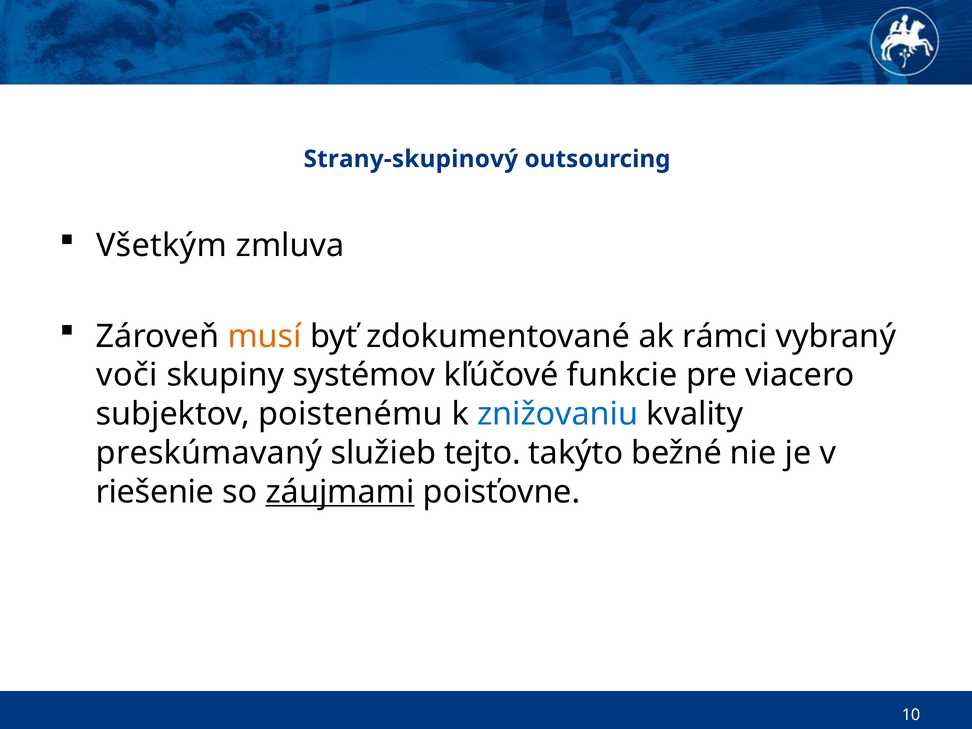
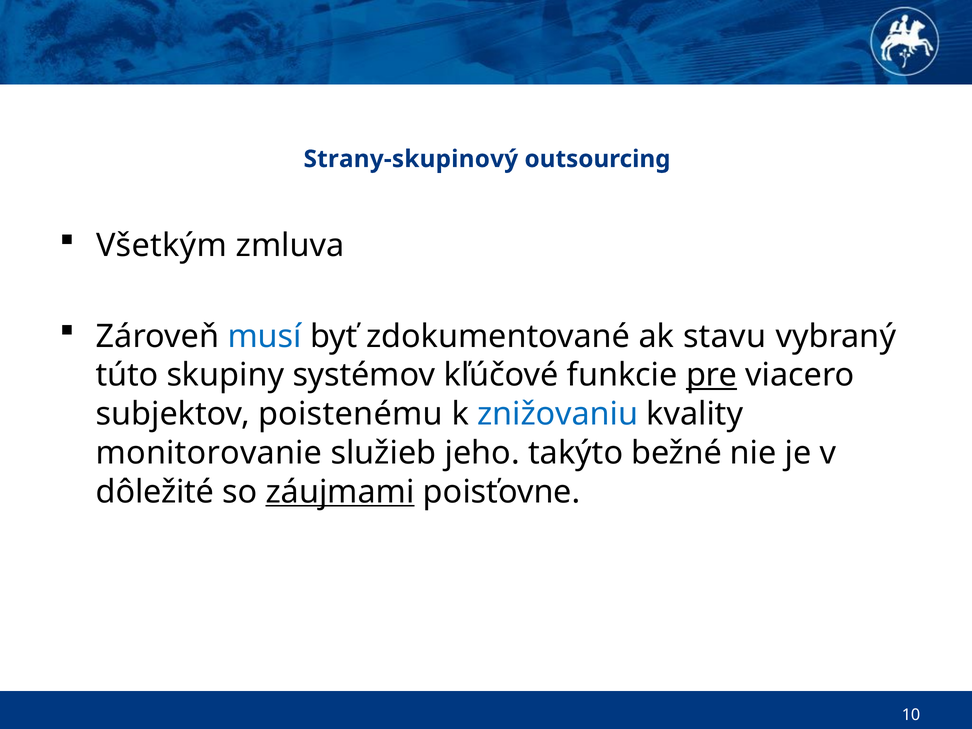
musí colour: orange -> blue
rámci: rámci -> stavu
voči: voči -> túto
pre underline: none -> present
preskúmavaný: preskúmavaný -> monitorovanie
tejto: tejto -> jeho
riešenie: riešenie -> dôležité
